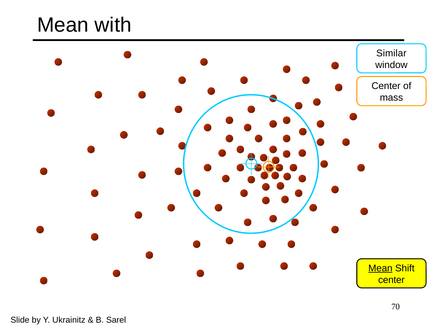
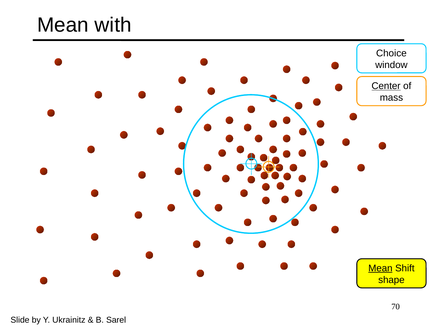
Similar: Similar -> Choice
Center at (386, 86) underline: none -> present
center at (391, 280): center -> shape
